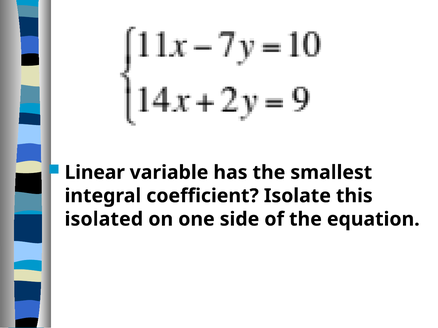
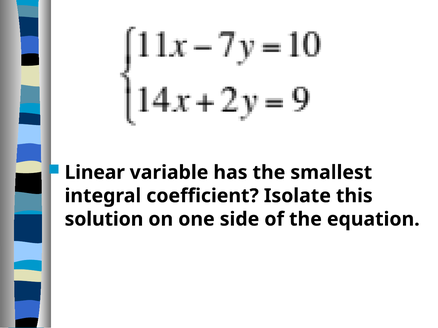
isolated: isolated -> solution
